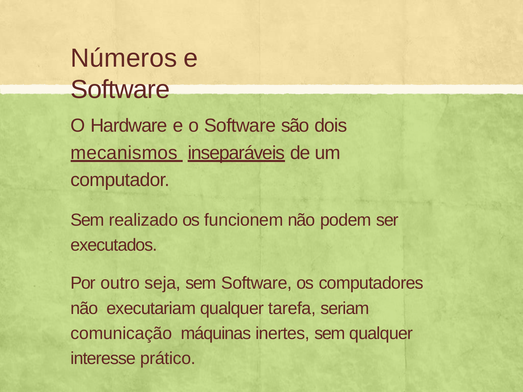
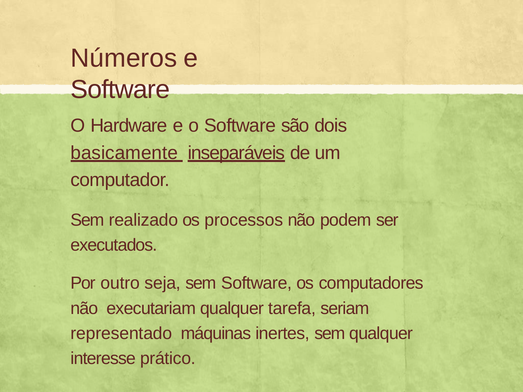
mecanismos: mecanismos -> basicamente
funcionem: funcionem -> processos
comunicação: comunicação -> representado
